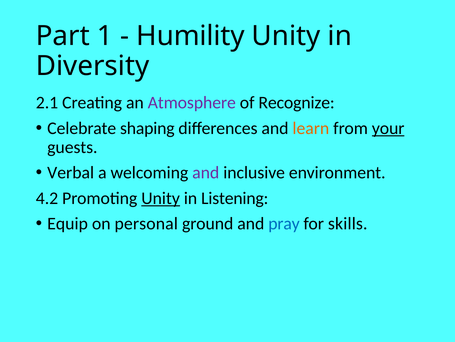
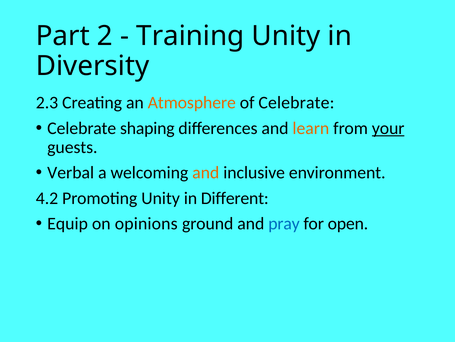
1: 1 -> 2
Humility: Humility -> Training
2.1: 2.1 -> 2.3
Atmosphere colour: purple -> orange
of Recognize: Recognize -> Celebrate
and at (206, 172) colour: purple -> orange
Unity at (161, 198) underline: present -> none
Listening: Listening -> Different
personal: personal -> opinions
skills: skills -> open
